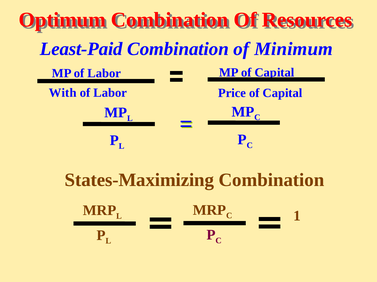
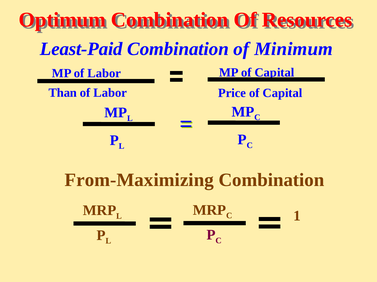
With: With -> Than
States-Maximizing: States-Maximizing -> From-Maximizing
